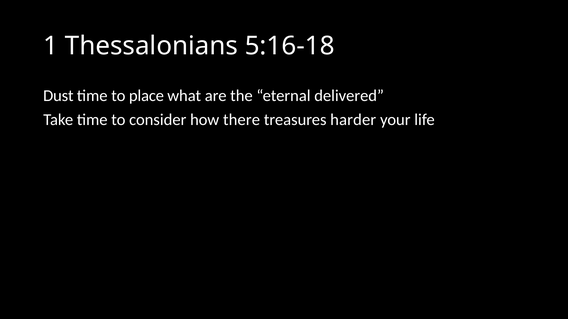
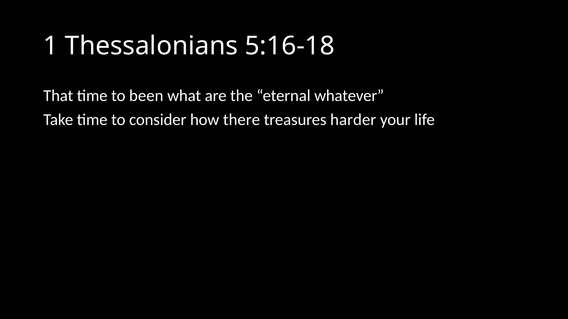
Dust: Dust -> That
place: place -> been
delivered: delivered -> whatever
